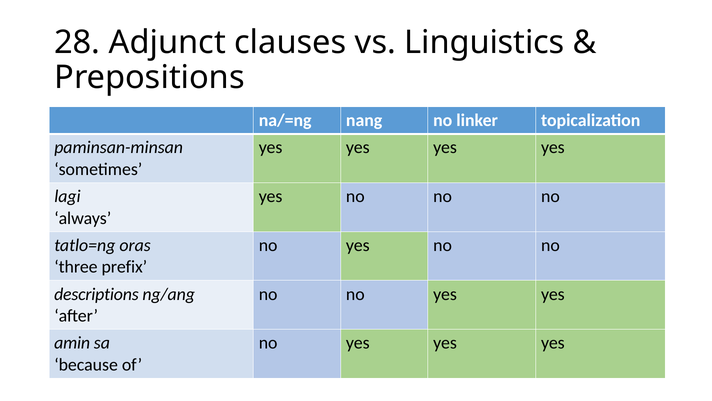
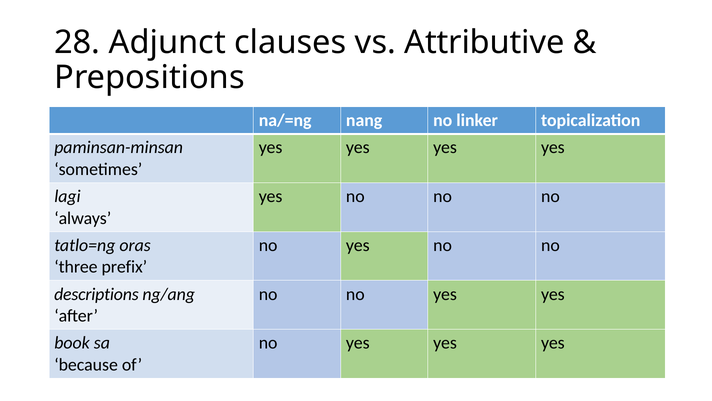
Linguistics: Linguistics -> Attributive
amin: amin -> book
